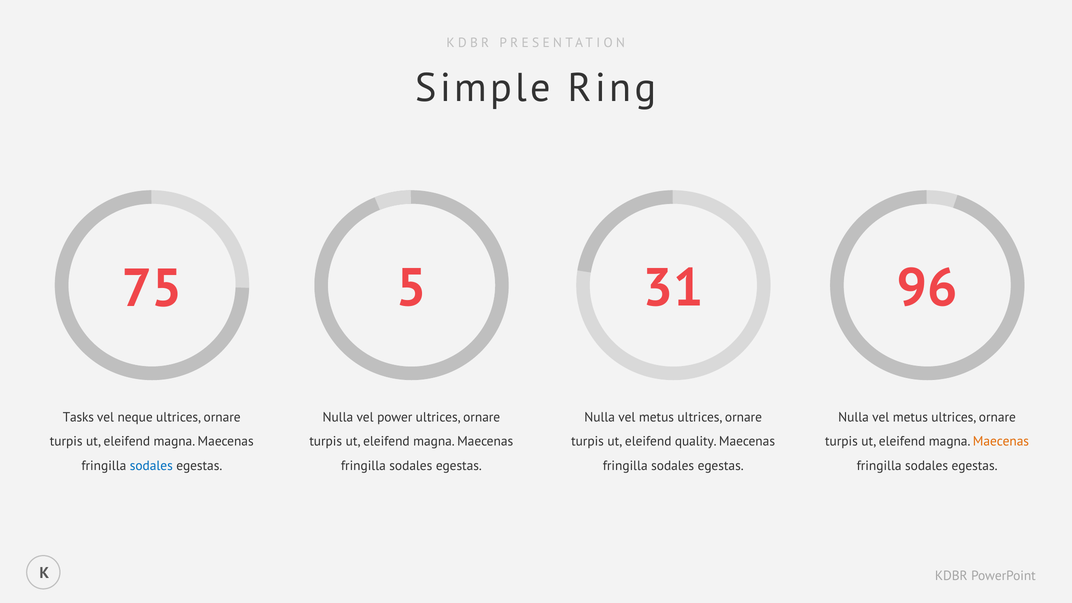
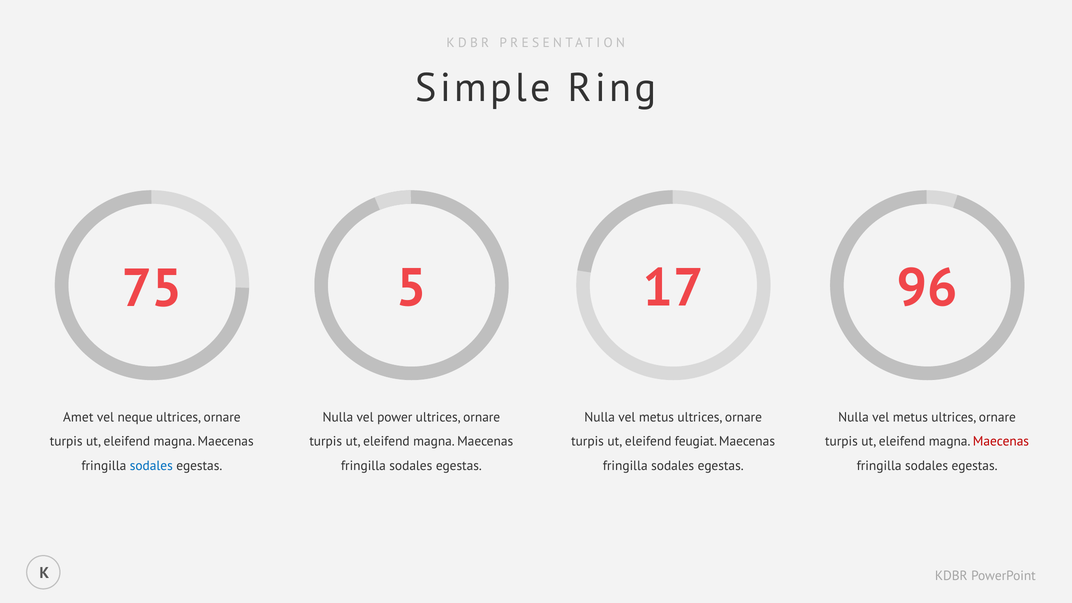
31: 31 -> 17
Tasks: Tasks -> Amet
quality: quality -> feugiat
Maecenas at (1001, 441) colour: orange -> red
